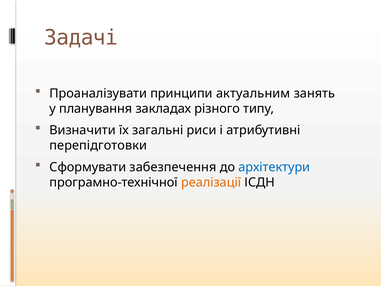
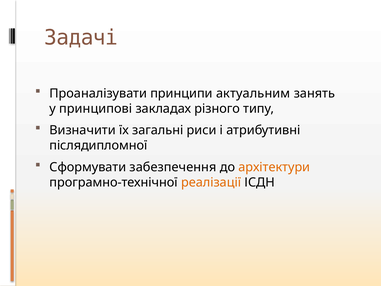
планування: планування -> принципові
перепідготовки: перепідготовки -> післядипломної
архітектури colour: blue -> orange
